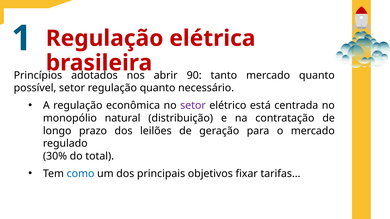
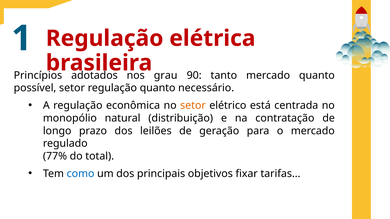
abrir: abrir -> grau
setor at (193, 106) colour: purple -> orange
30%: 30% -> 77%
